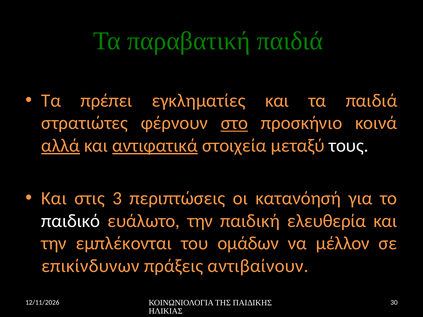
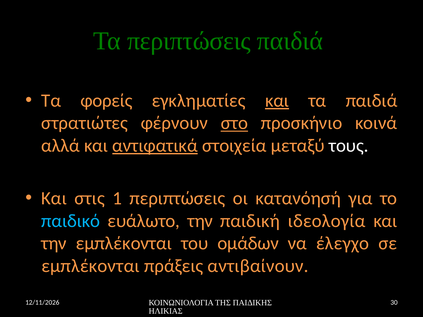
Τα παραβατική: παραβατική -> περιπτώσεις
πρέπει: πρέπει -> φορείς
και at (277, 101) underline: none -> present
αλλά underline: present -> none
3: 3 -> 1
παιδικό colour: white -> light blue
ελευθερία: ελευθερία -> ιδεολογία
μέλλον: μέλλον -> έλεγχο
επικίνδυνων at (91, 266): επικίνδυνων -> εμπλέκονται
